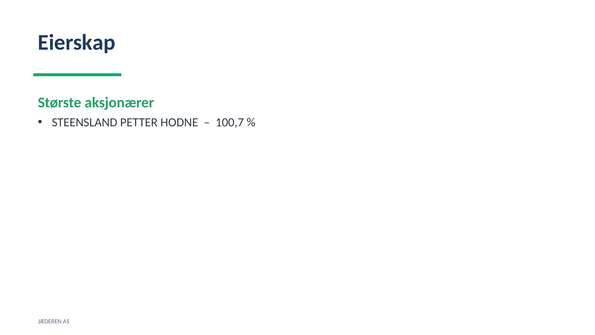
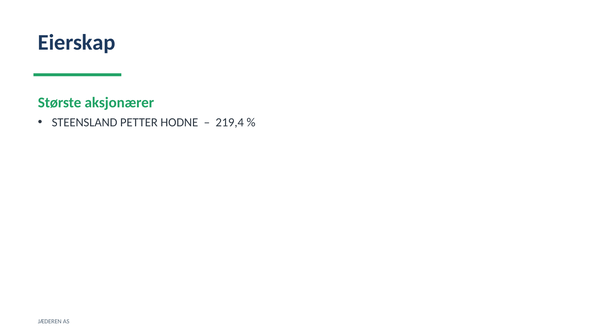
100,7: 100,7 -> 219,4
